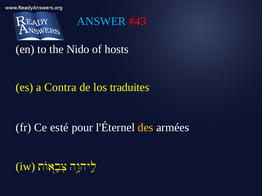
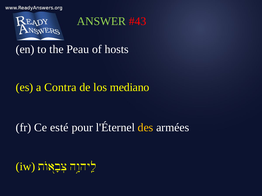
ANSWER colour: light blue -> light green
Nido: Nido -> Peau
traduites: traduites -> mediano
